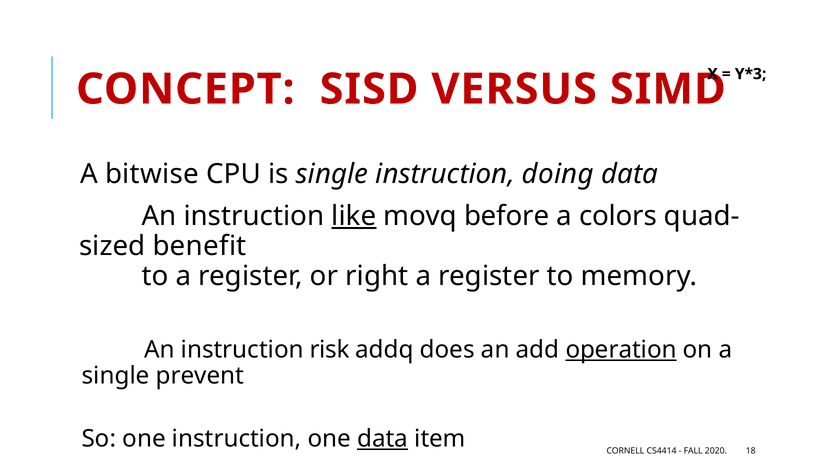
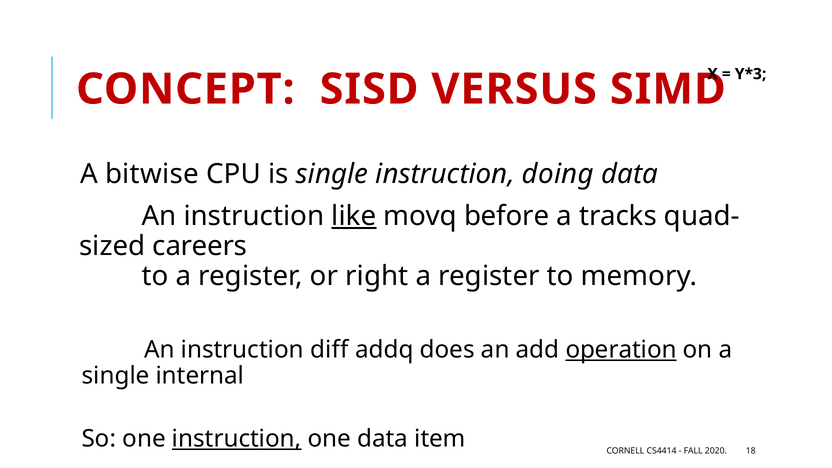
colors: colors -> tracks
benefit: benefit -> careers
risk: risk -> diff
prevent: prevent -> internal
instruction at (237, 439) underline: none -> present
data at (383, 439) underline: present -> none
